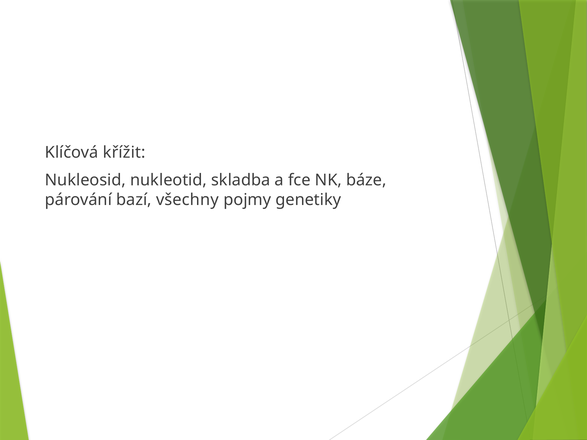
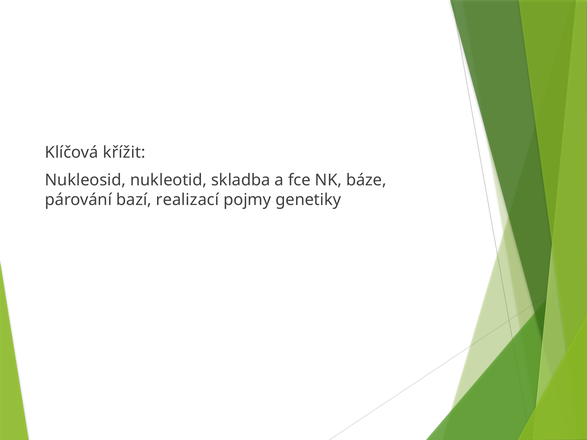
všechny: všechny -> realizací
